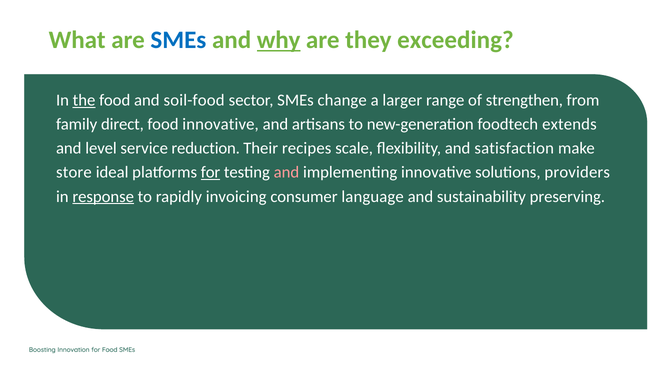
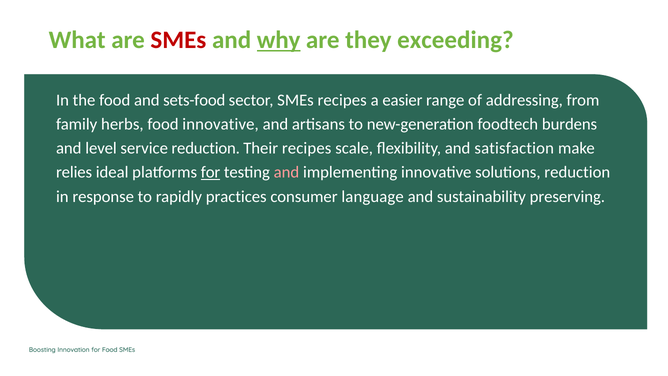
SMEs at (178, 40) colour: blue -> red
the underline: present -> none
soil-food: soil-food -> sets-food
SMEs change: change -> recipes
larger: larger -> easier
strengthen: strengthen -> addressing
direct: direct -> herbs
extends: extends -> burdens
store: store -> relies
solutions providers: providers -> reduction
response underline: present -> none
invoicing: invoicing -> practices
